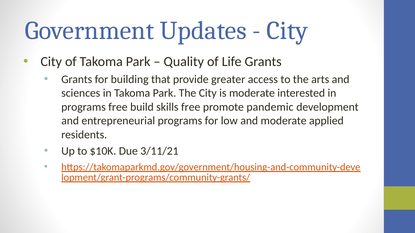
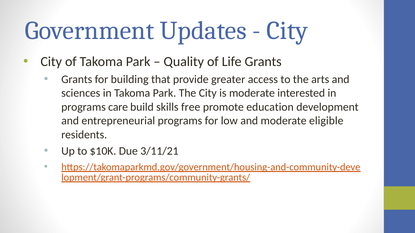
programs free: free -> care
pandemic: pandemic -> education
applied: applied -> eligible
